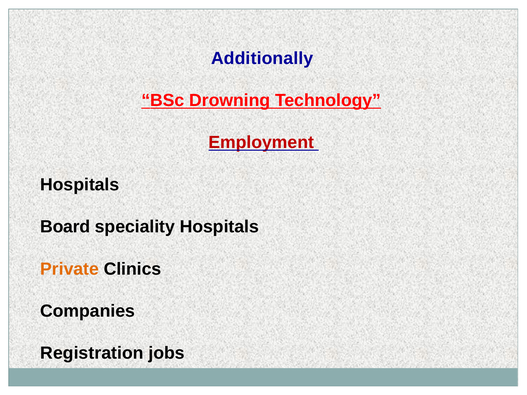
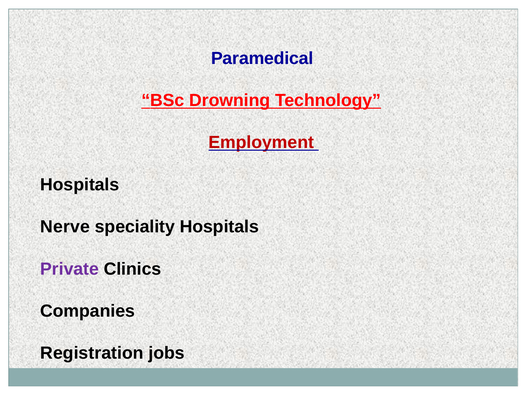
Additionally: Additionally -> Paramedical
Board: Board -> Nerve
Private colour: orange -> purple
